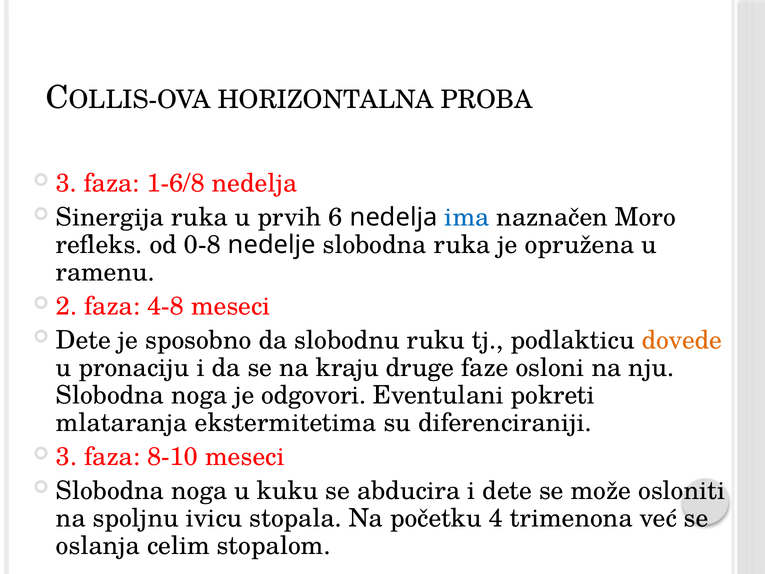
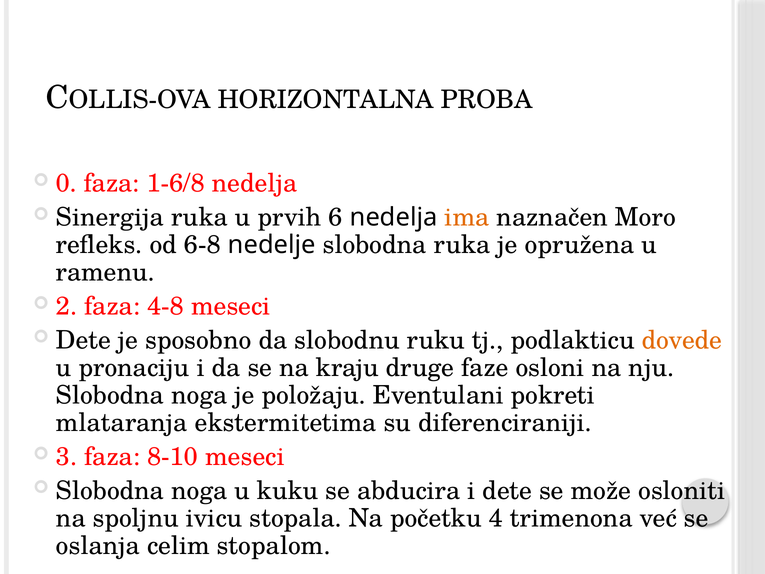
3 at (66, 183): 3 -> 0
ima colour: blue -> orange
0-8: 0-8 -> 6-8
odgovori: odgovori -> položaju
